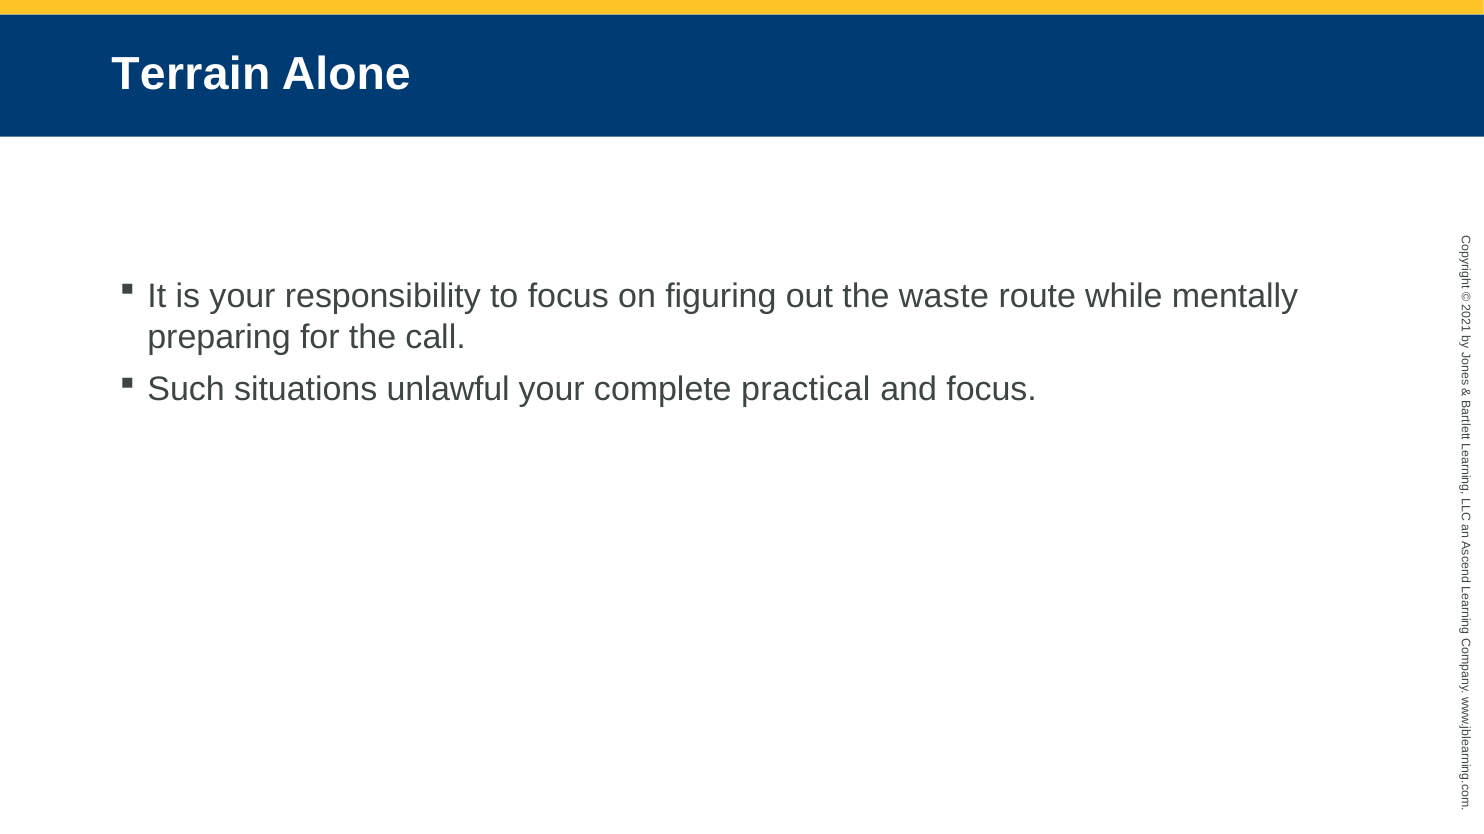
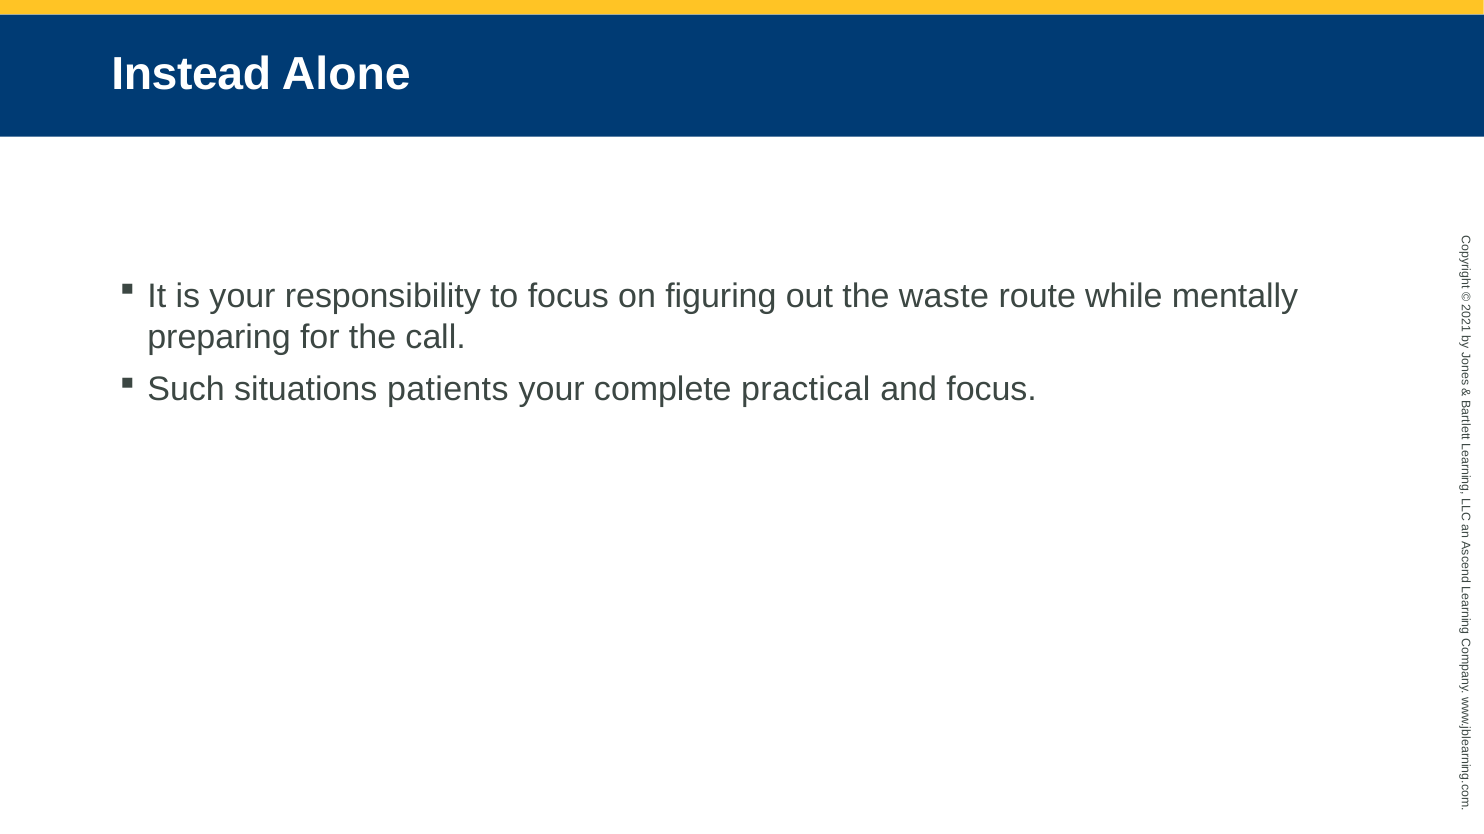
Terrain: Terrain -> Instead
unlawful: unlawful -> patients
